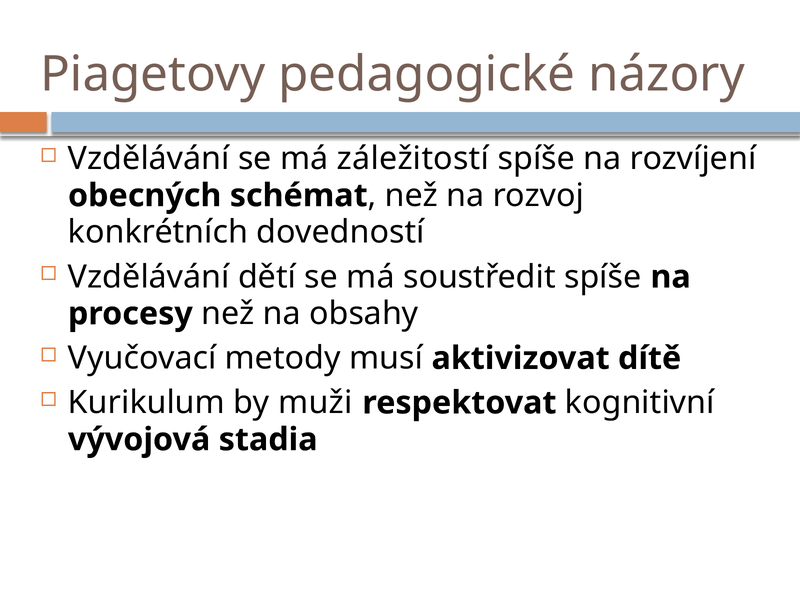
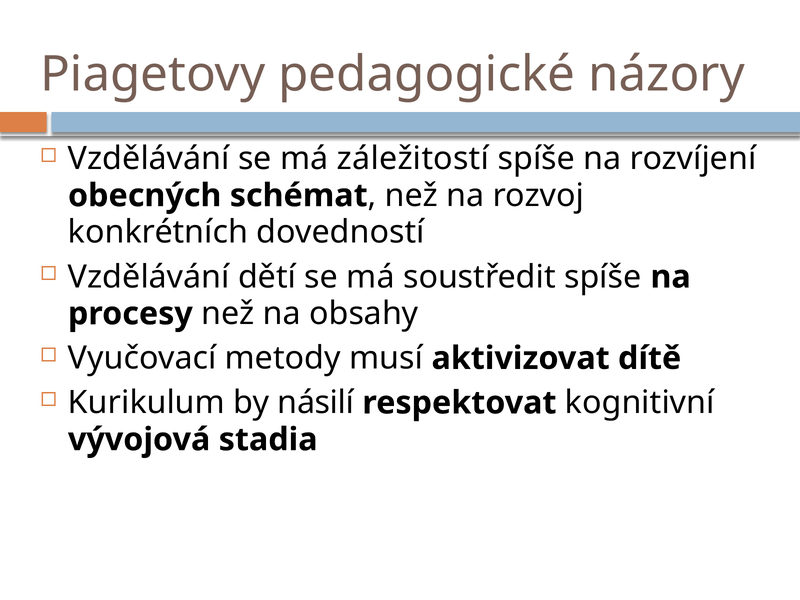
muži: muži -> násilí
